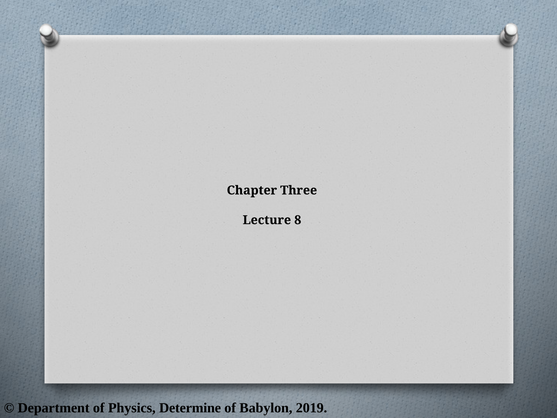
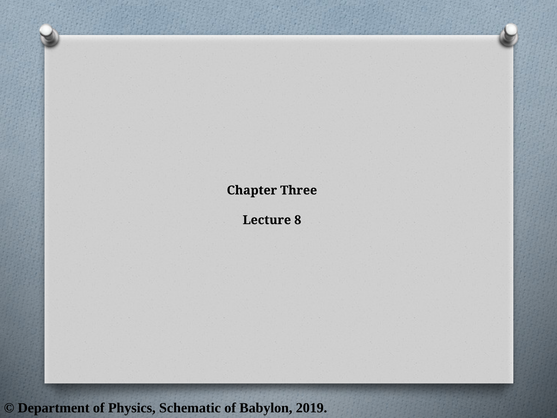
Determine: Determine -> Schematic
